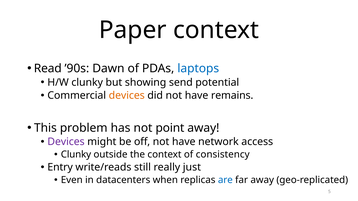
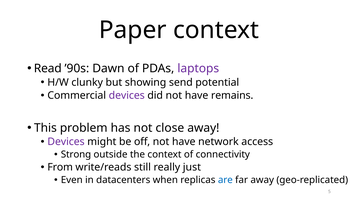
laptops colour: blue -> purple
devices at (127, 96) colour: orange -> purple
point: point -> close
Clunky at (76, 155): Clunky -> Strong
consistency: consistency -> connectivity
Entry: Entry -> From
